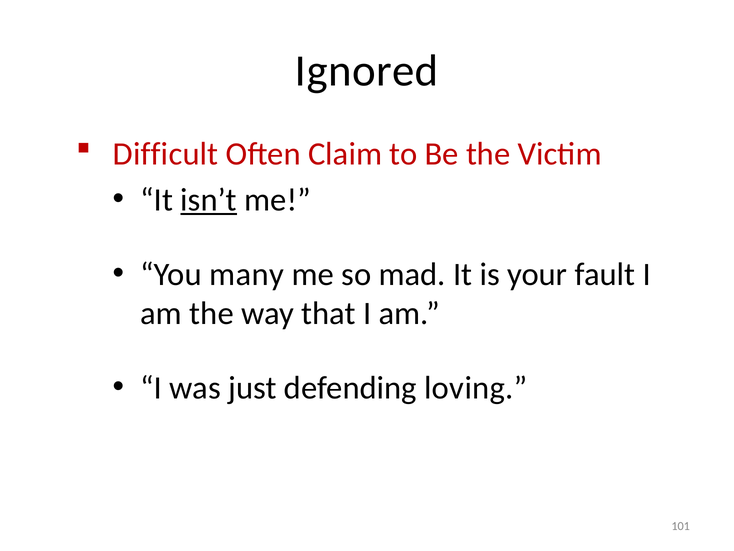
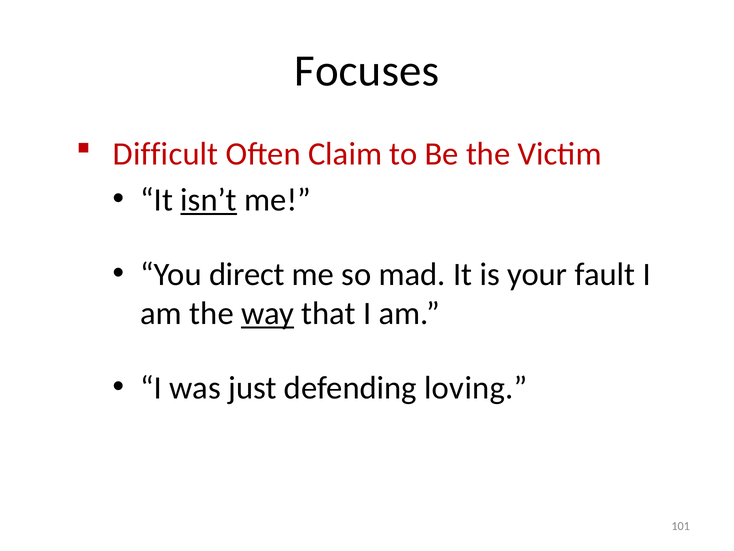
Ignored: Ignored -> Focuses
many: many -> direct
way underline: none -> present
